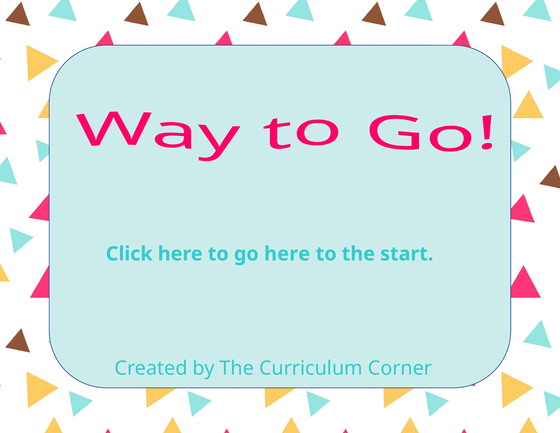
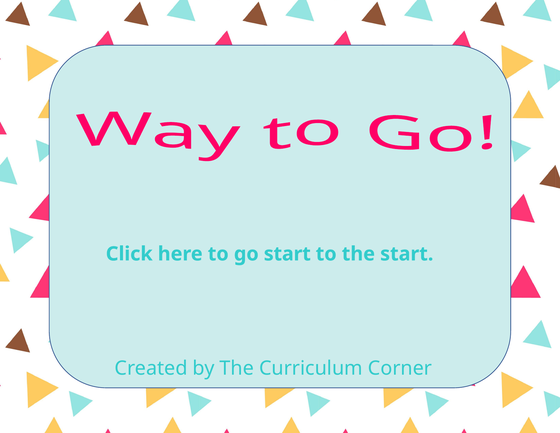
go here: here -> start
